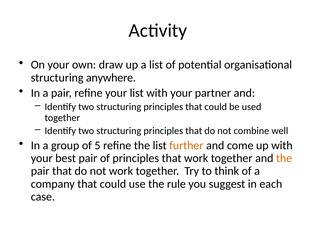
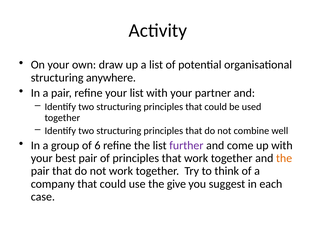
5: 5 -> 6
further colour: orange -> purple
rule: rule -> give
